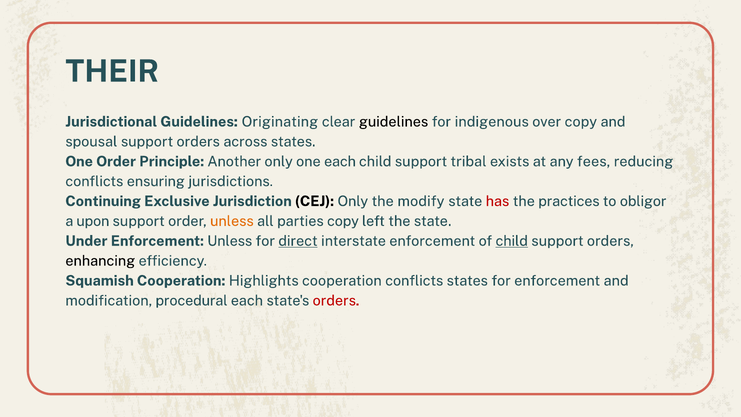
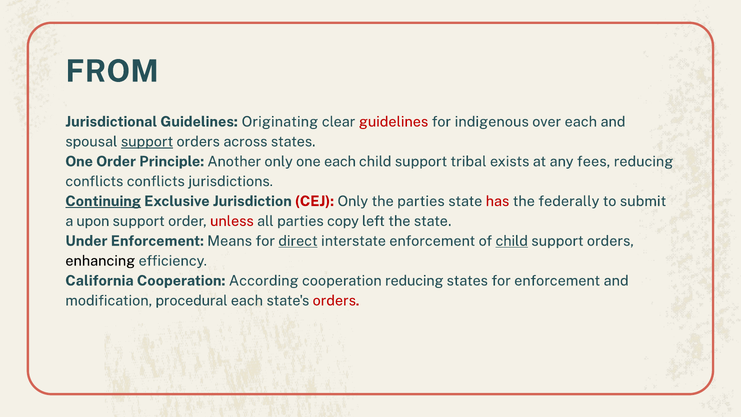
THEIR: THEIR -> FROM
guidelines at (394, 122) colour: black -> red
over copy: copy -> each
support at (147, 142) underline: none -> present
conflicts ensuring: ensuring -> conflicts
Continuing underline: none -> present
CEJ colour: black -> red
the modify: modify -> parties
practices: practices -> federally
obligor: obligor -> submit
unless at (232, 221) colour: orange -> red
Enforcement Unless: Unless -> Means
Squamish: Squamish -> California
Highlights: Highlights -> According
cooperation conflicts: conflicts -> reducing
